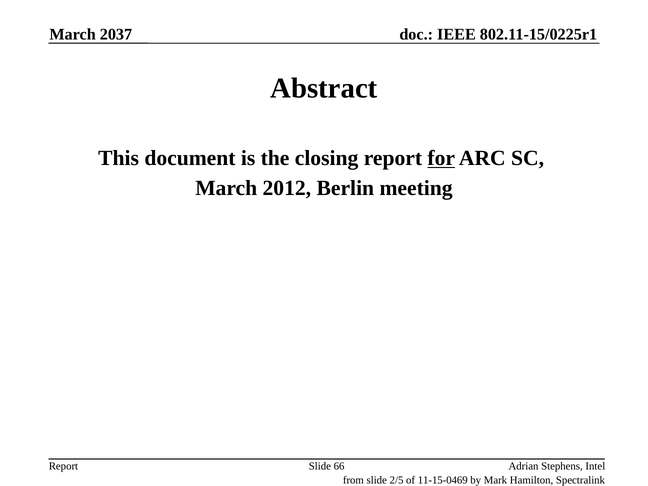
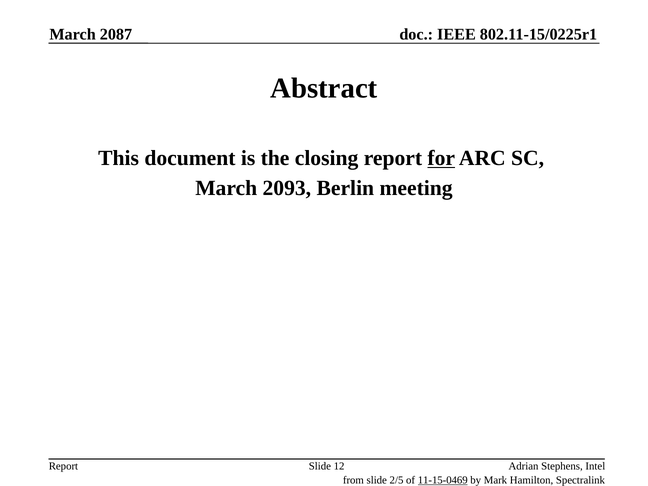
2037: 2037 -> 2087
2012: 2012 -> 2093
66: 66 -> 12
11-15-0469 underline: none -> present
